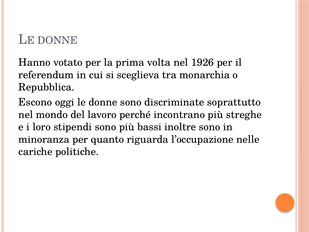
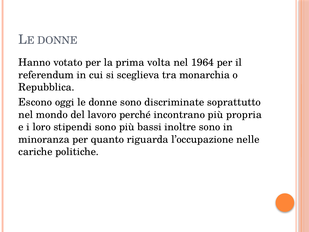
1926: 1926 -> 1964
streghe: streghe -> propria
